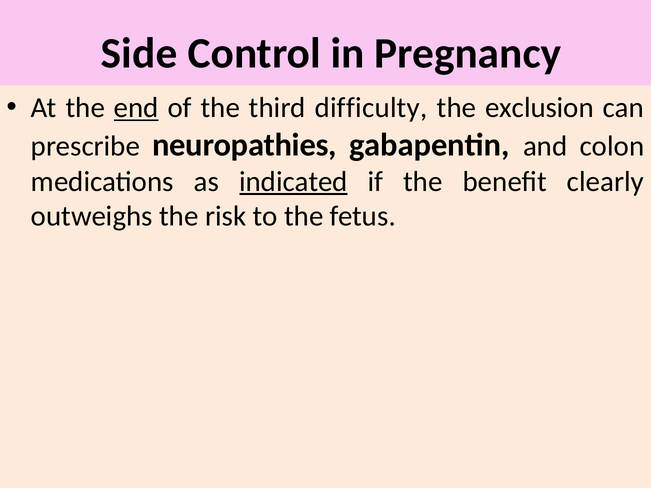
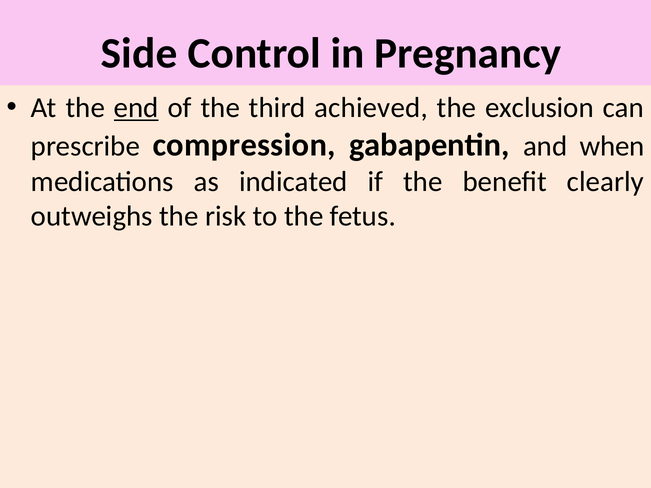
difficulty: difficulty -> achieved
neuropathies: neuropathies -> compression
colon: colon -> when
indicated underline: present -> none
